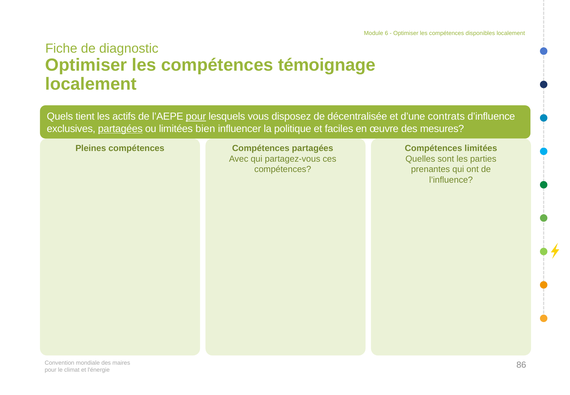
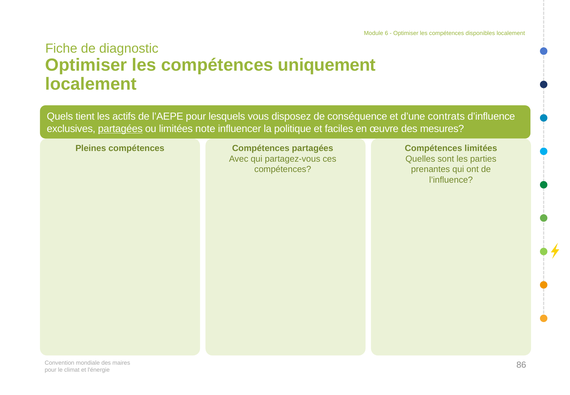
témoignage: témoignage -> uniquement
pour at (196, 116) underline: present -> none
décentralisée: décentralisée -> conséquence
bien: bien -> note
